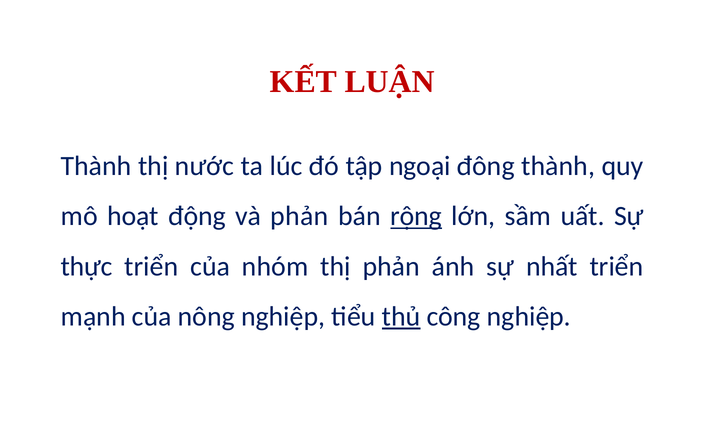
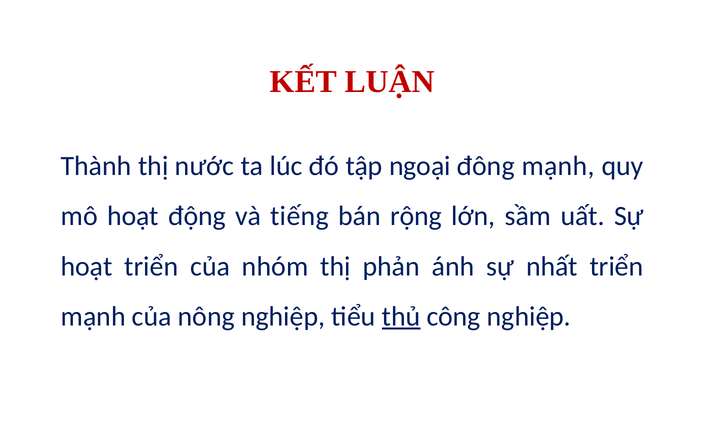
đông thành: thành -> mạnh
và phản: phản -> tiếng
rộng underline: present -> none
thực at (87, 266): thực -> hoạt
